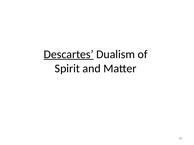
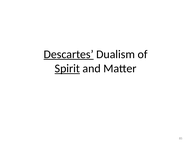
Spirit underline: none -> present
